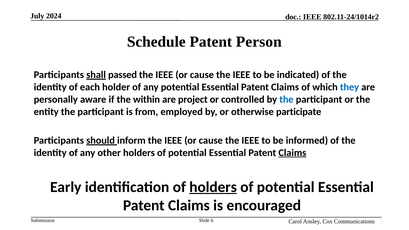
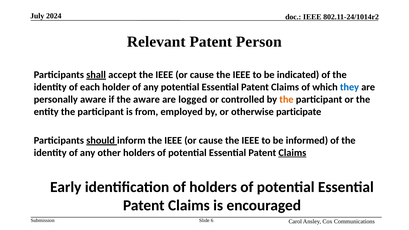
Schedule: Schedule -> Relevant
passed: passed -> accept
the within: within -> aware
project: project -> logged
the at (286, 99) colour: blue -> orange
holders at (213, 187) underline: present -> none
